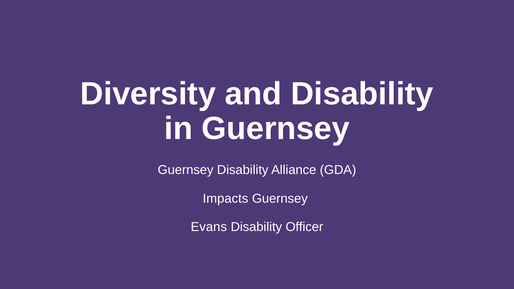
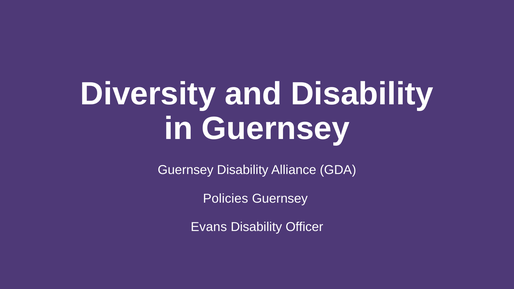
Impacts: Impacts -> Policies
